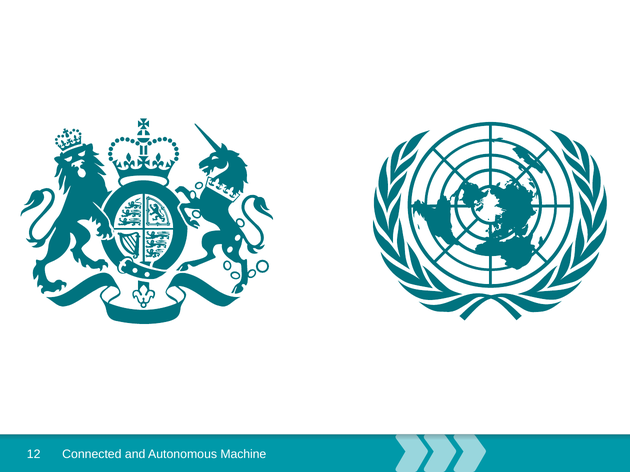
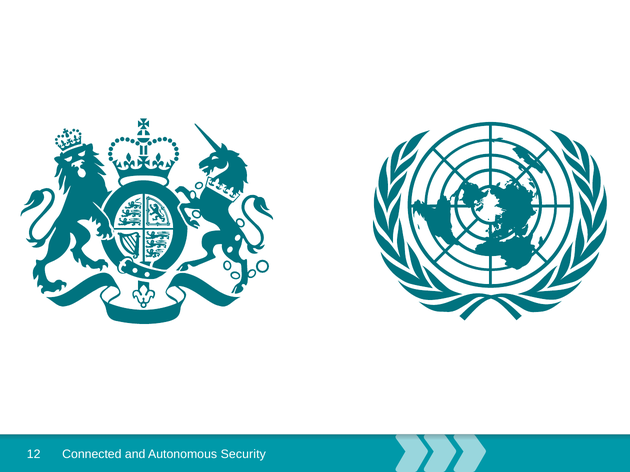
Machine: Machine -> Security
